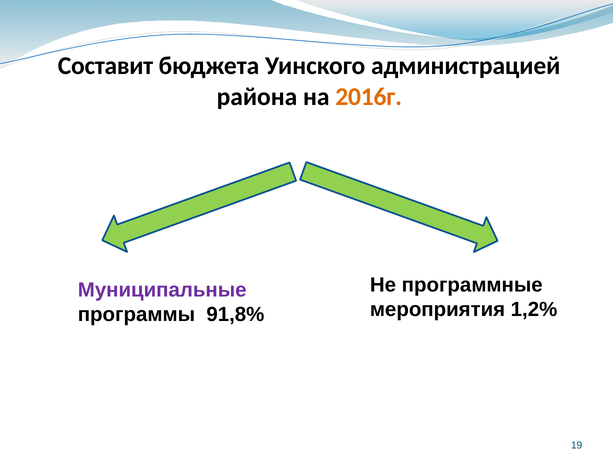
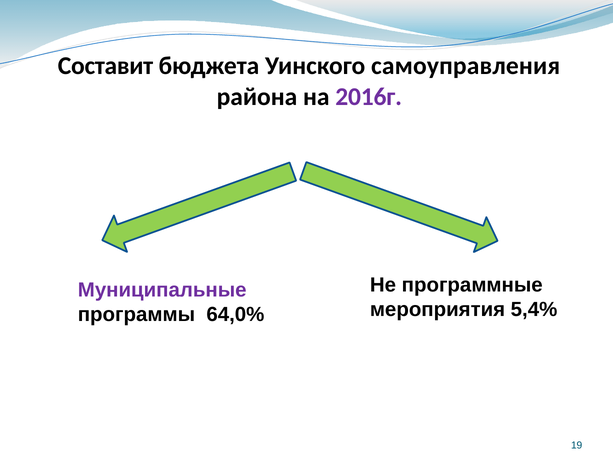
администрацией: администрацией -> самоуправления
2016г colour: orange -> purple
1,2%: 1,2% -> 5,4%
91,8%: 91,8% -> 64,0%
